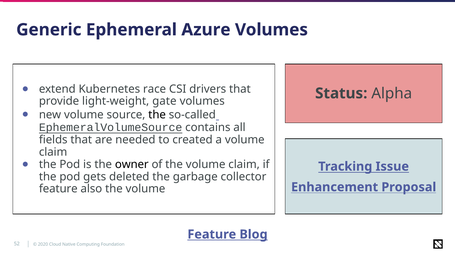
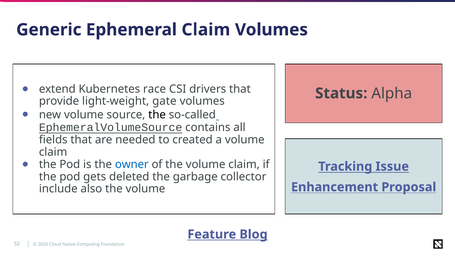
Ephemeral Azure: Azure -> Claim
owner colour: black -> blue
feature at (58, 189): feature -> include
